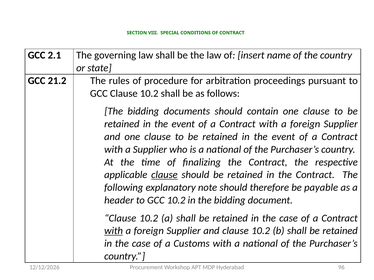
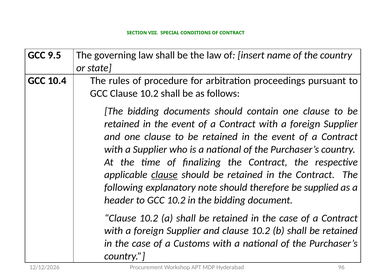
2.1: 2.1 -> 9.5
21.2: 21.2 -> 10.4
payable: payable -> supplied
with at (114, 231) underline: present -> none
